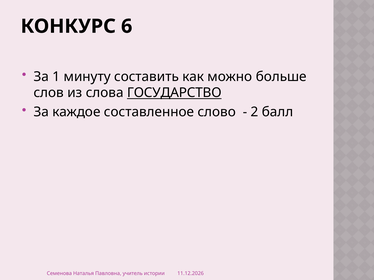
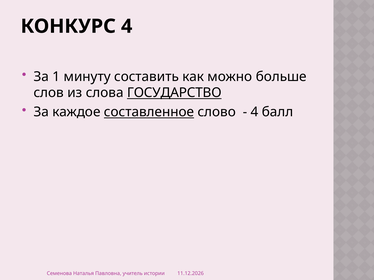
КОНКУРС 6: 6 -> 4
составленное underline: none -> present
2 at (255, 112): 2 -> 4
